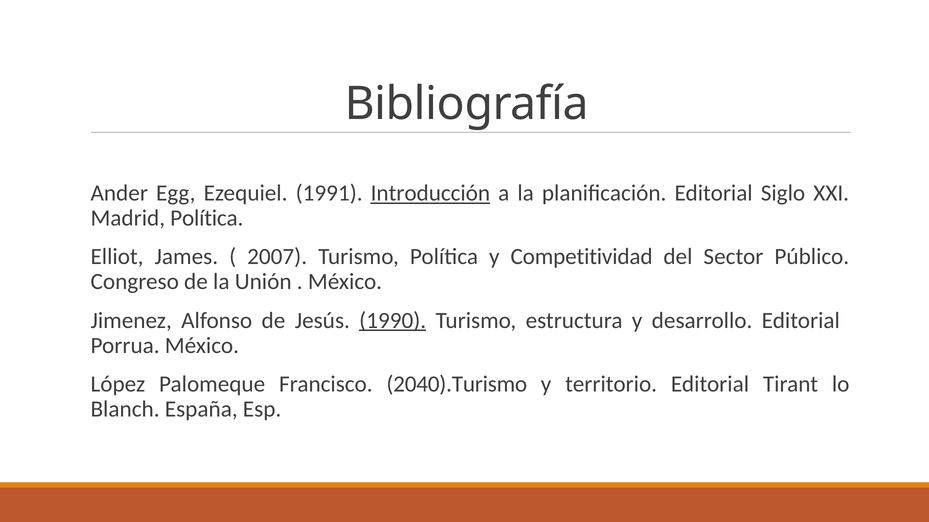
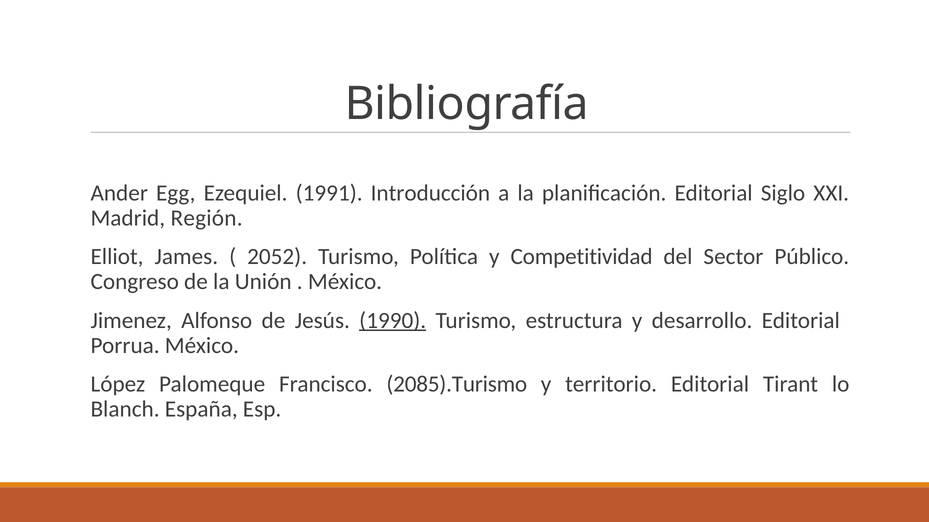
Introducción underline: present -> none
Madrid Política: Política -> Región
2007: 2007 -> 2052
2040).Turismo: 2040).Turismo -> 2085).Turismo
